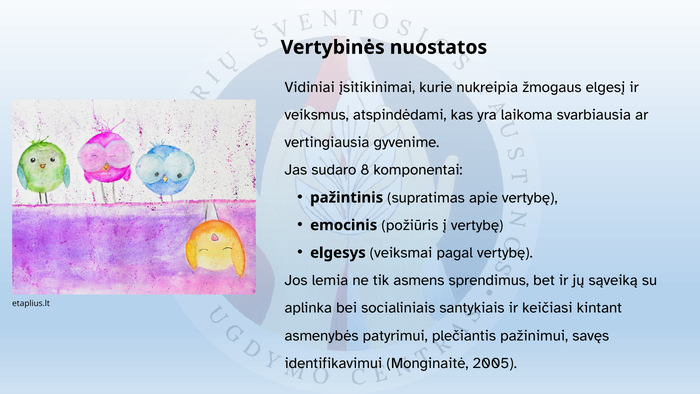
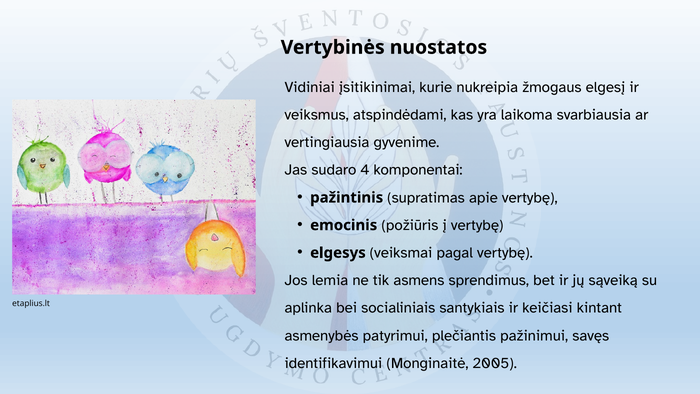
8: 8 -> 4
